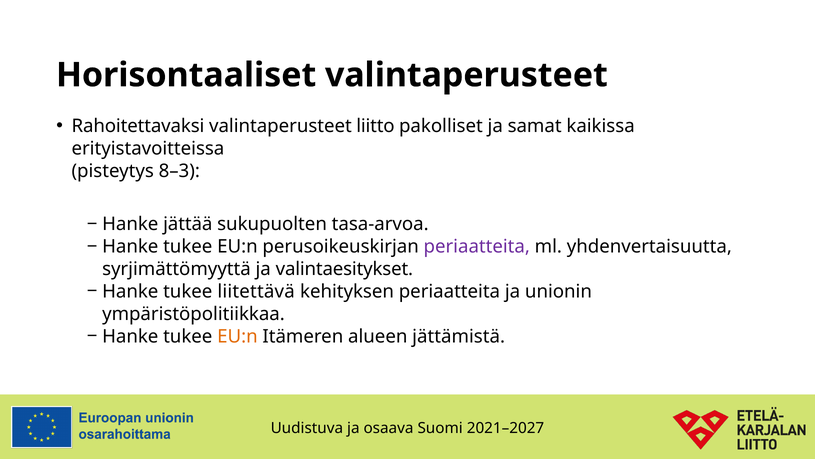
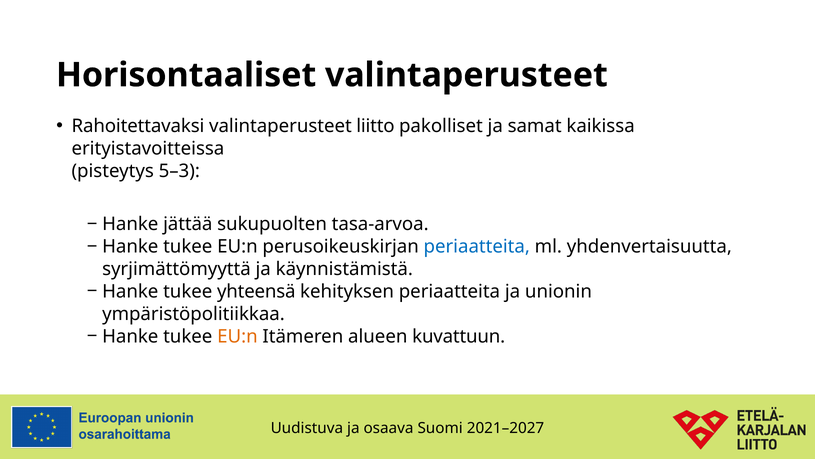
8–3: 8–3 -> 5–3
periaatteita at (477, 246) colour: purple -> blue
valintaesitykset: valintaesitykset -> käynnistämistä
liitettävä: liitettävä -> yhteensä
jättämistä: jättämistä -> kuvattuun
